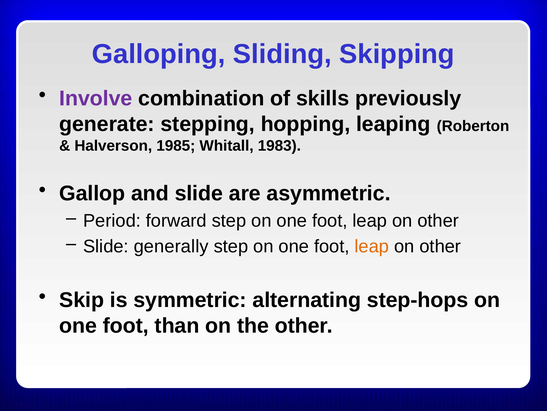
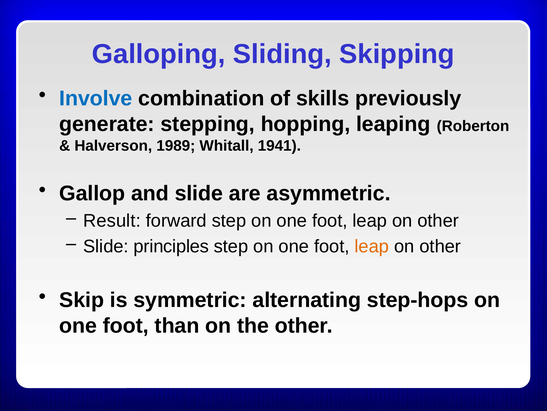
Involve colour: purple -> blue
1985: 1985 -> 1989
1983: 1983 -> 1941
Period: Period -> Result
generally: generally -> principles
